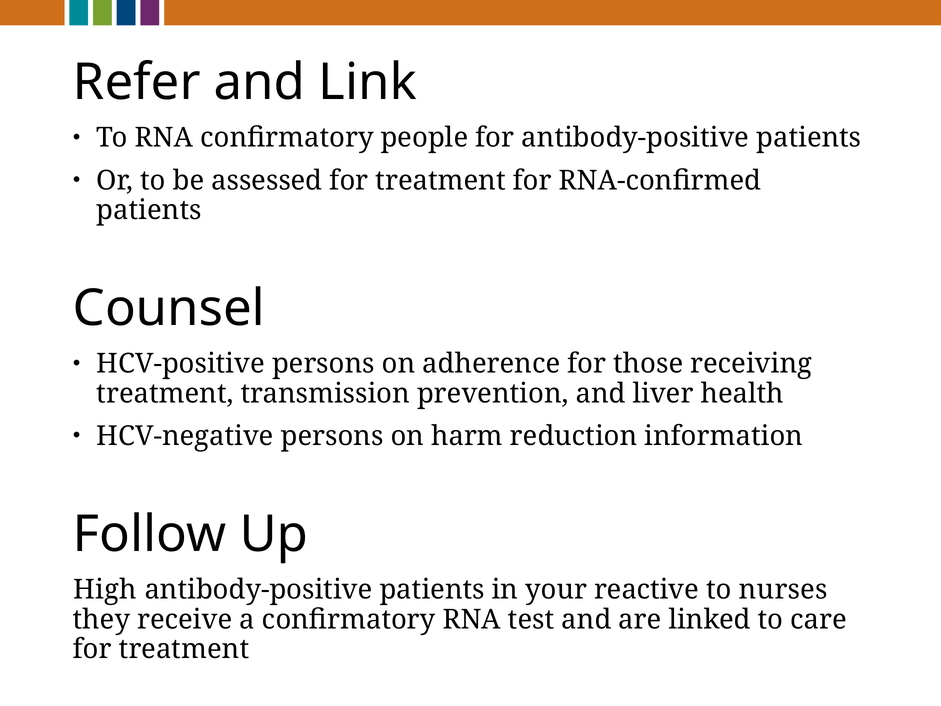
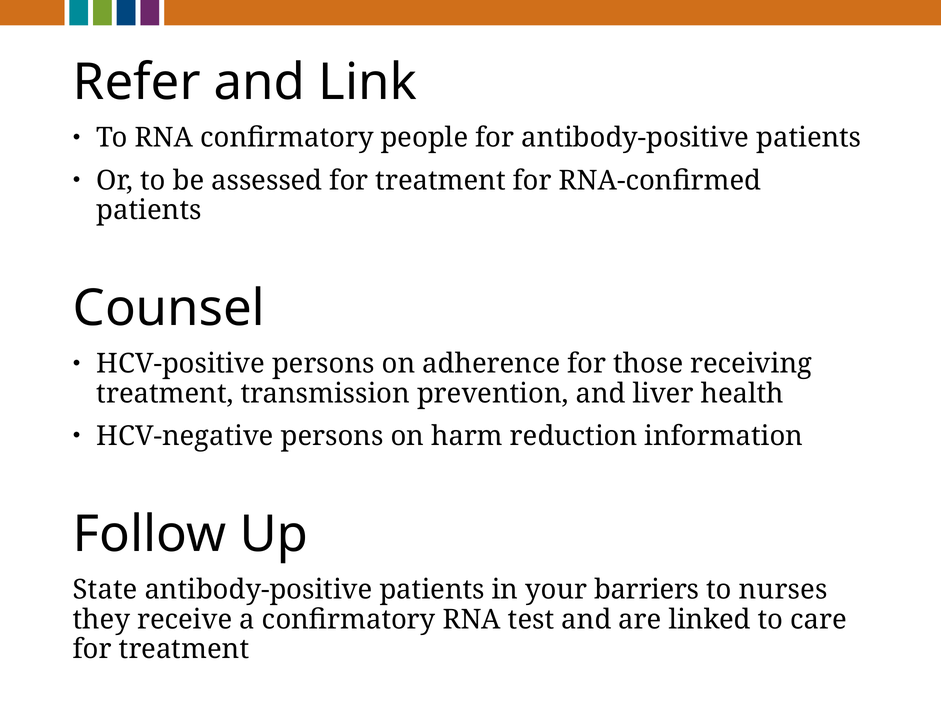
High: High -> State
reactive: reactive -> barriers
